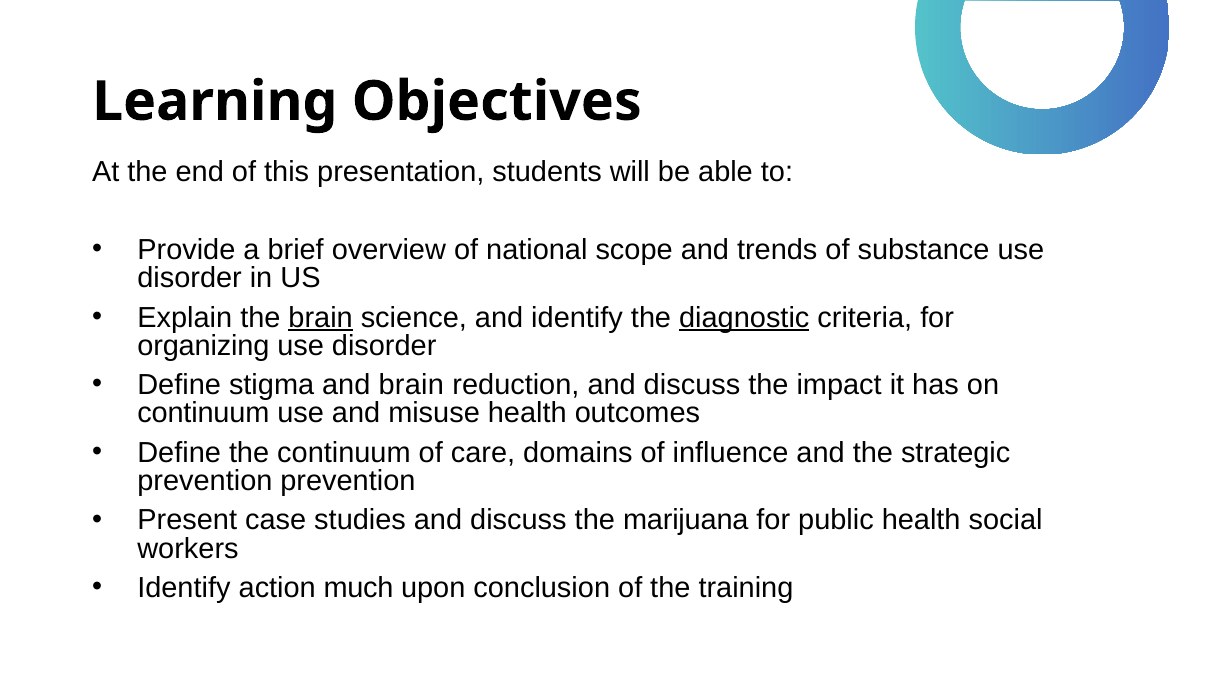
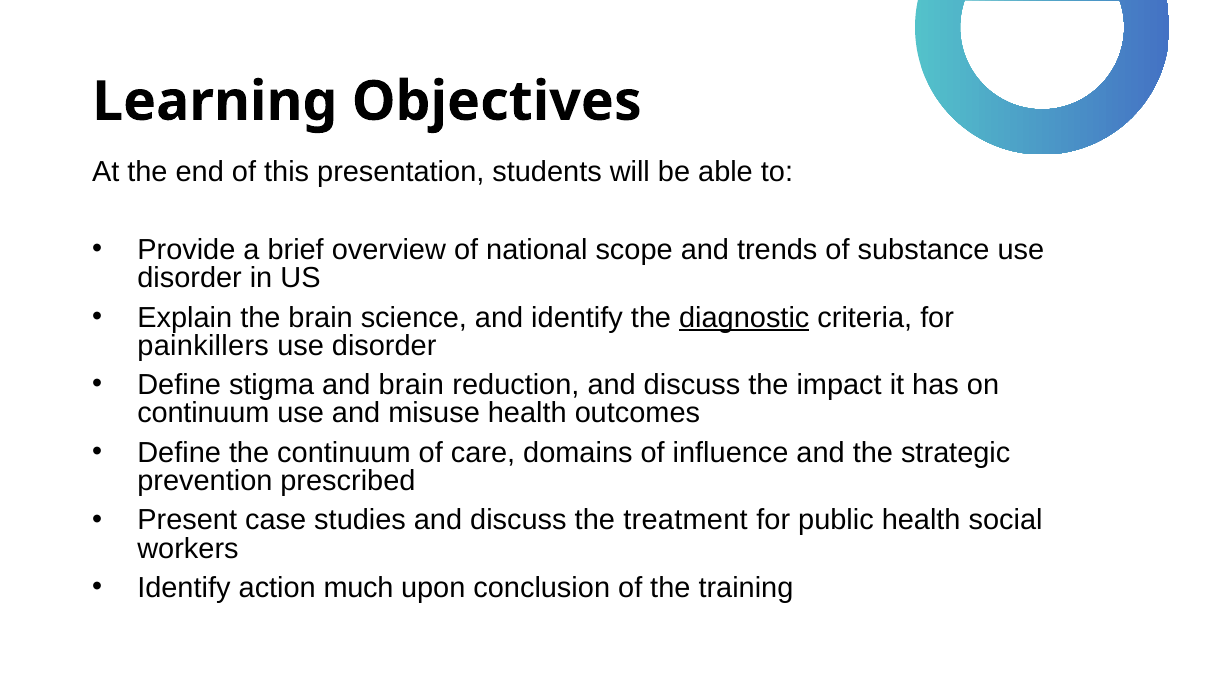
brain at (321, 317) underline: present -> none
organizing: organizing -> painkillers
prevention prevention: prevention -> prescribed
marijuana: marijuana -> treatment
